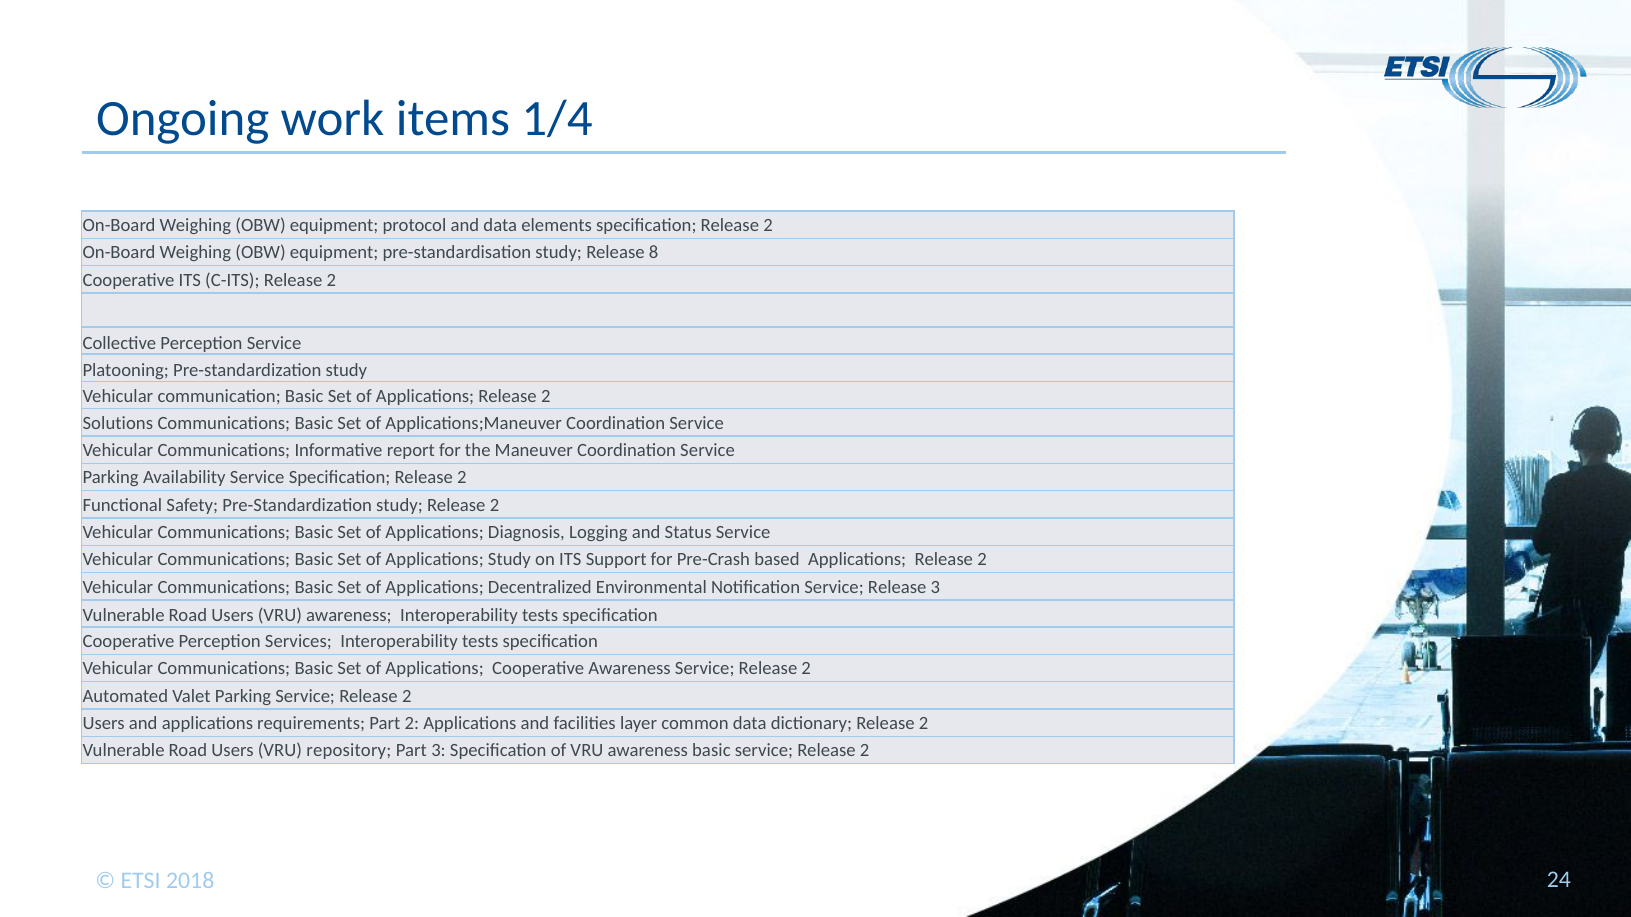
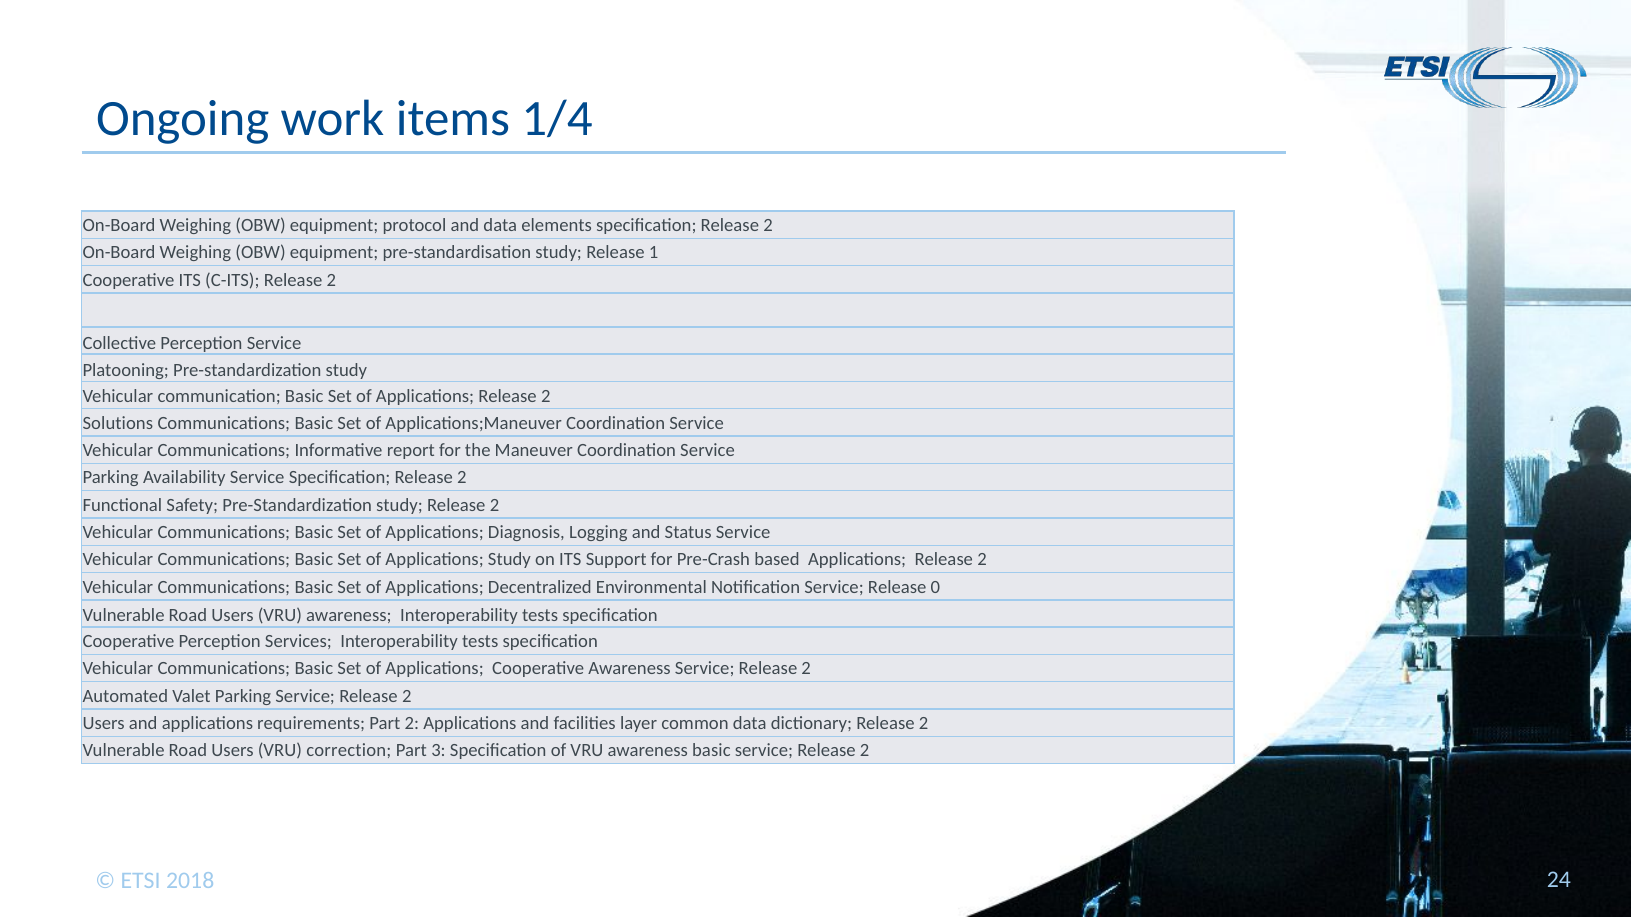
8: 8 -> 1
Release 3: 3 -> 0
repository: repository -> correction
